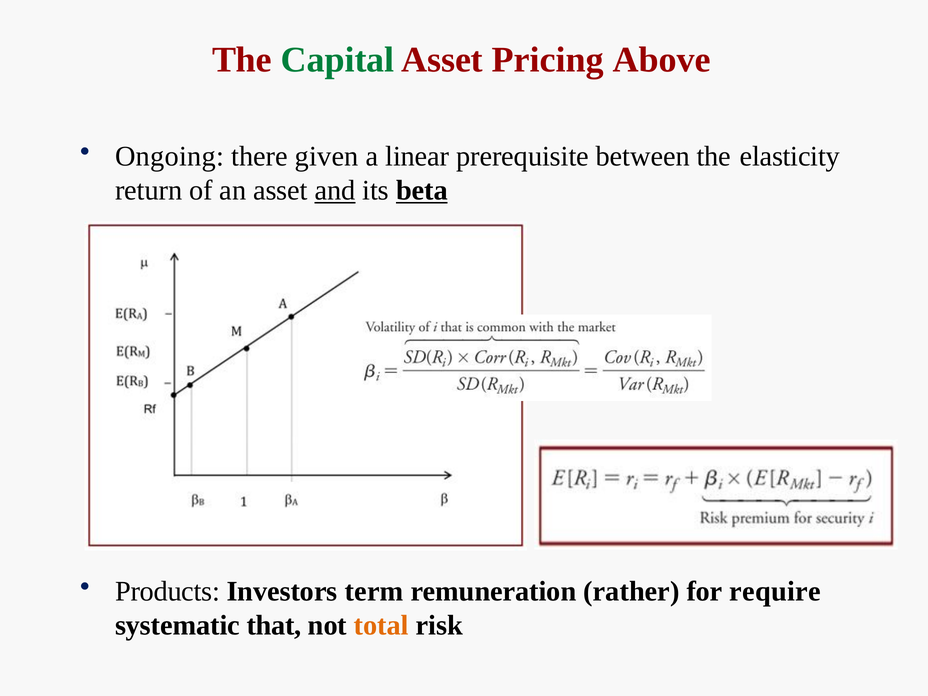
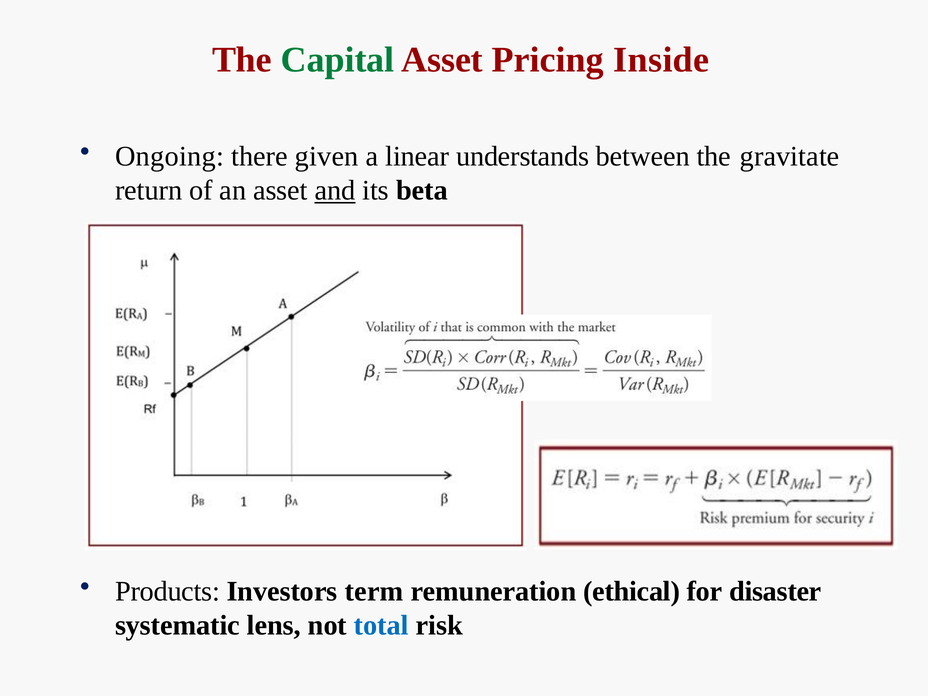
Above: Above -> Inside
prerequisite: prerequisite -> understands
elasticity: elasticity -> gravitate
beta underline: present -> none
rather: rather -> ethical
require: require -> disaster
that: that -> lens
total colour: orange -> blue
